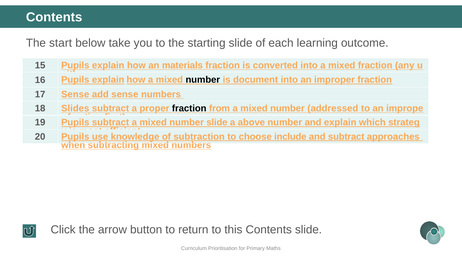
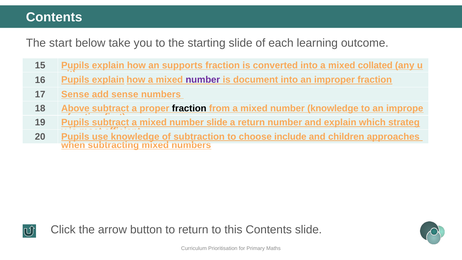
materials: materials -> supports
mixed fraction: fraction -> collated
number at (203, 80) colour: black -> purple
Slides: Slides -> Above
number addressed: addressed -> knowledge
a above: above -> return
and subtract: subtract -> children
